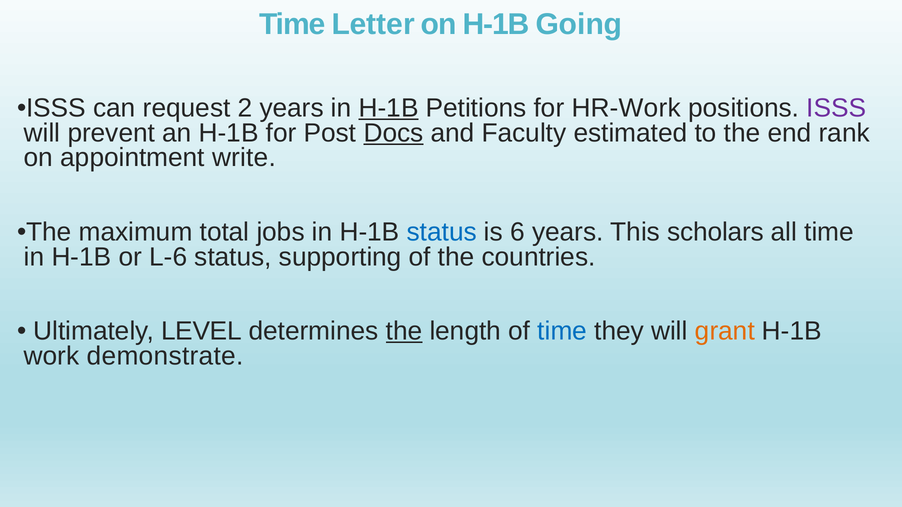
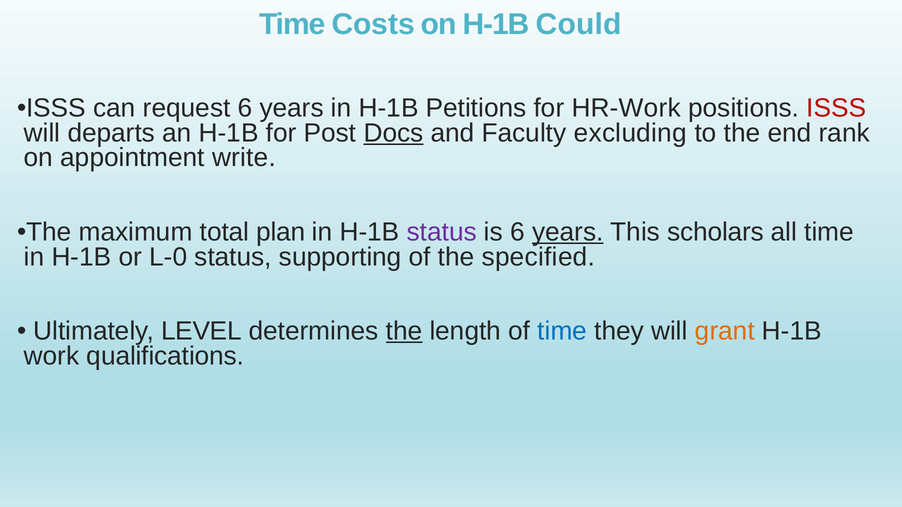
Letter: Letter -> Costs
Going: Going -> Could
request 2: 2 -> 6
H-1B at (389, 108) underline: present -> none
ISSS at (836, 108) colour: purple -> red
prevent: prevent -> departs
estimated: estimated -> excluding
jobs: jobs -> plan
status at (442, 232) colour: blue -> purple
years at (568, 232) underline: none -> present
L-6: L-6 -> L-0
countries: countries -> specified
demonstrate: demonstrate -> qualifications
